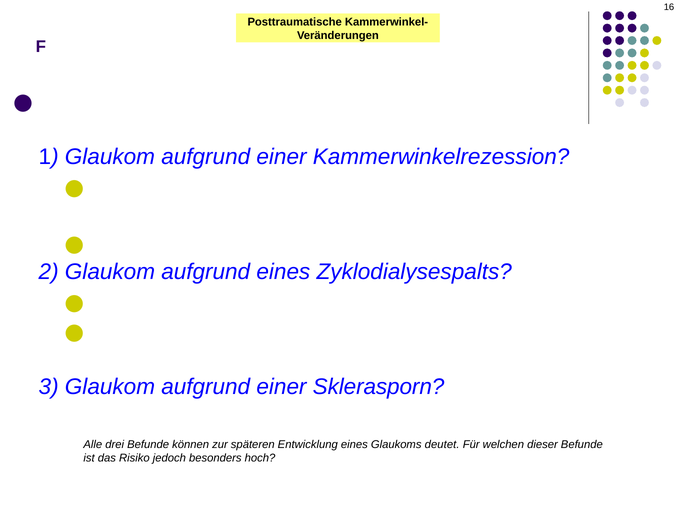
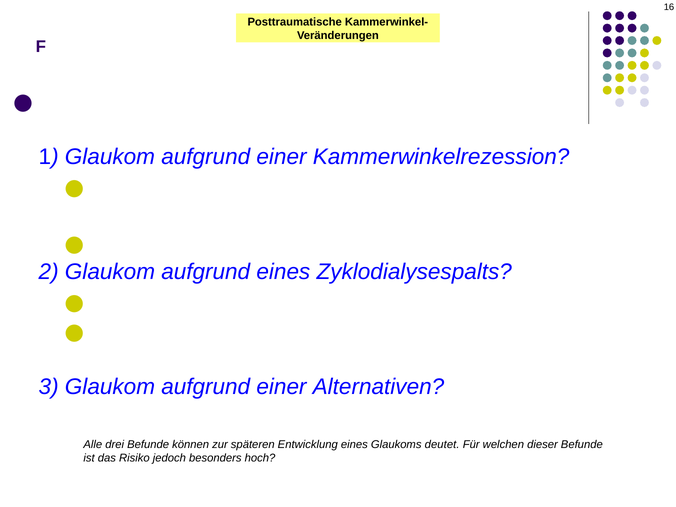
Sklerasporn: Sklerasporn -> Alternativen
